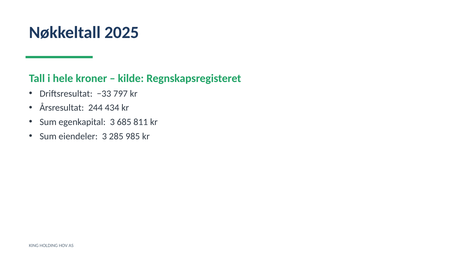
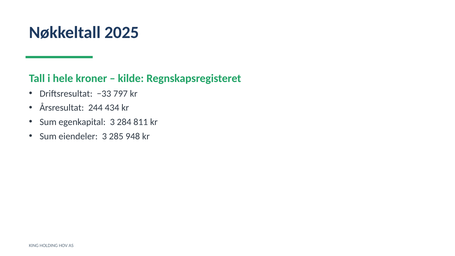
685: 685 -> 284
985: 985 -> 948
